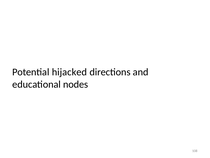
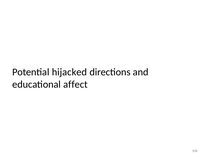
nodes: nodes -> affect
